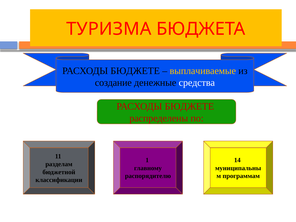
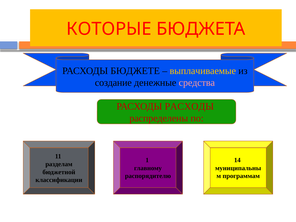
ТУРИЗМА: ТУРИЗМА -> КОТОРЫЕ
средства colour: white -> pink
БЮДЖЕТЕ at (189, 106): БЮДЖЕТЕ -> РАСХОДЫ
